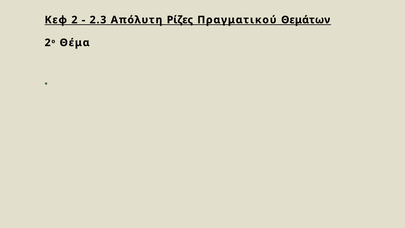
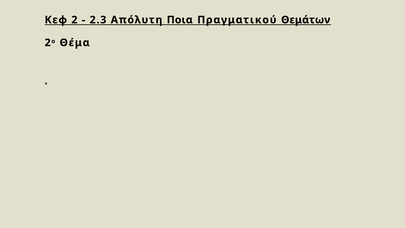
Ρίζες: Ρίζες -> Ποια
